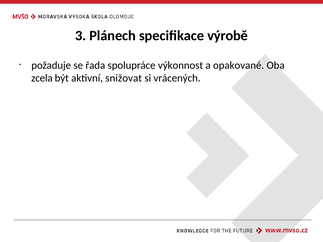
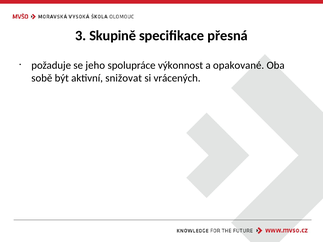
Plánech: Plánech -> Skupině
výrobě: výrobě -> přesná
řada: řada -> jeho
zcela: zcela -> sobě
